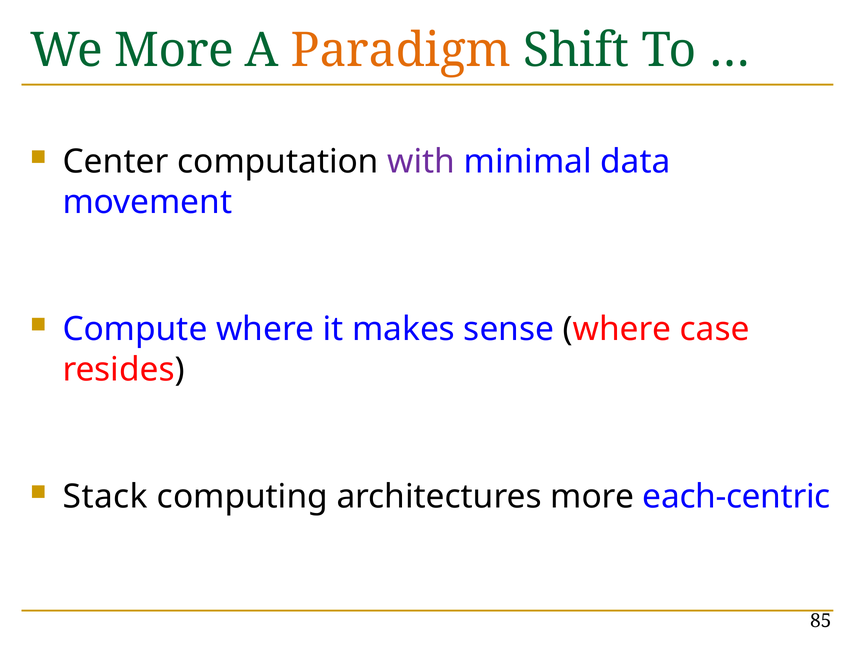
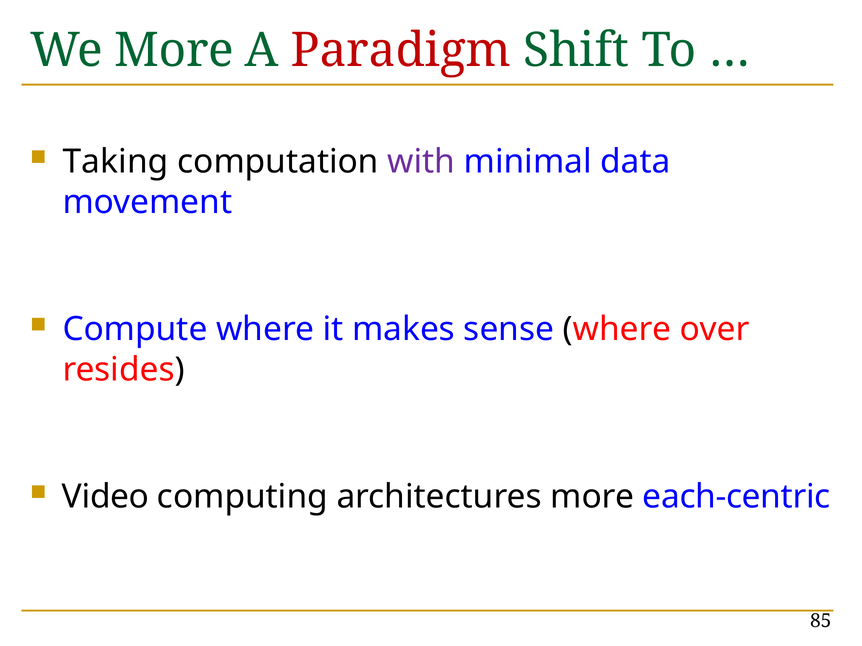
Paradigm colour: orange -> red
Center: Center -> Taking
case: case -> over
Stack: Stack -> Video
